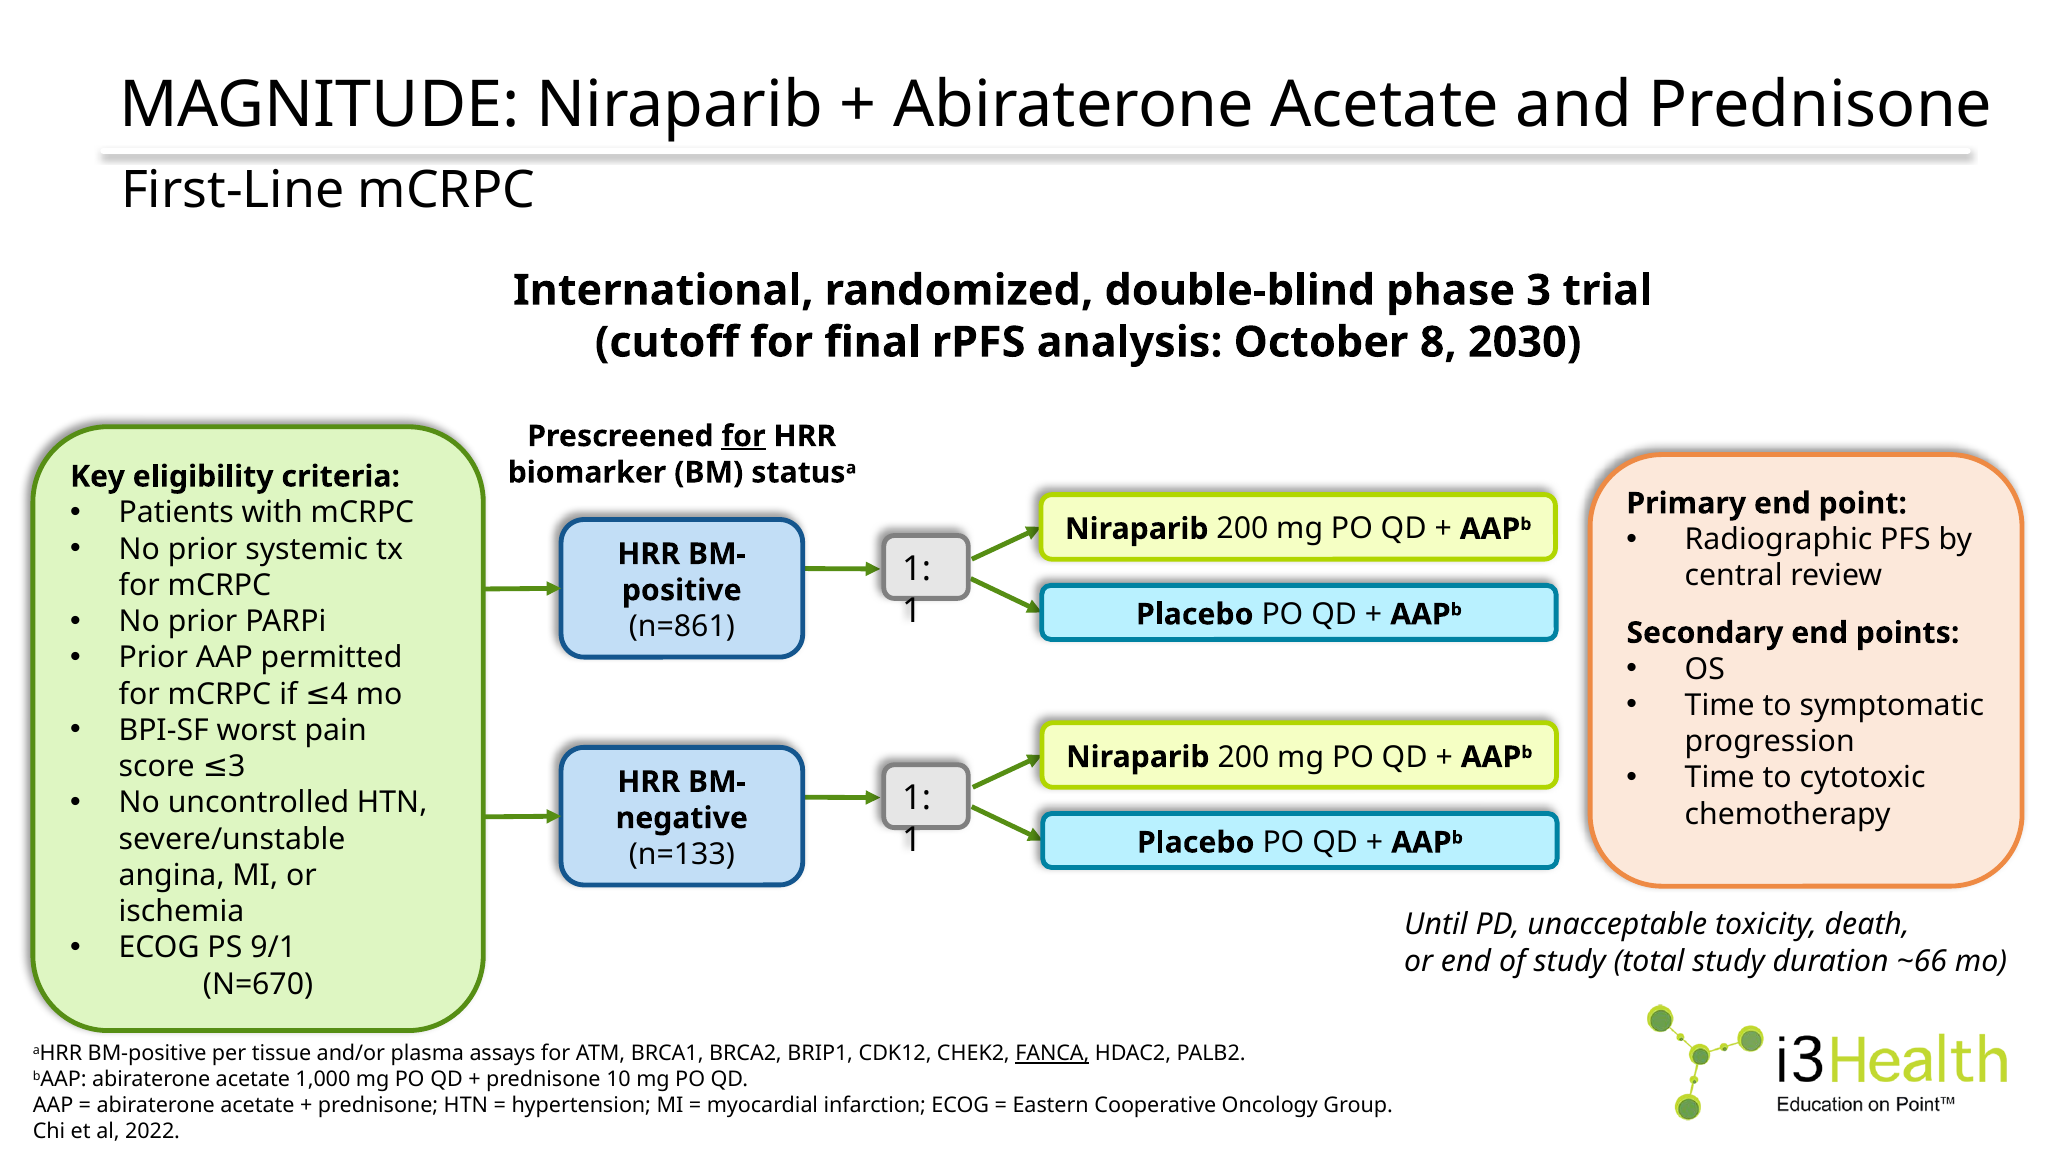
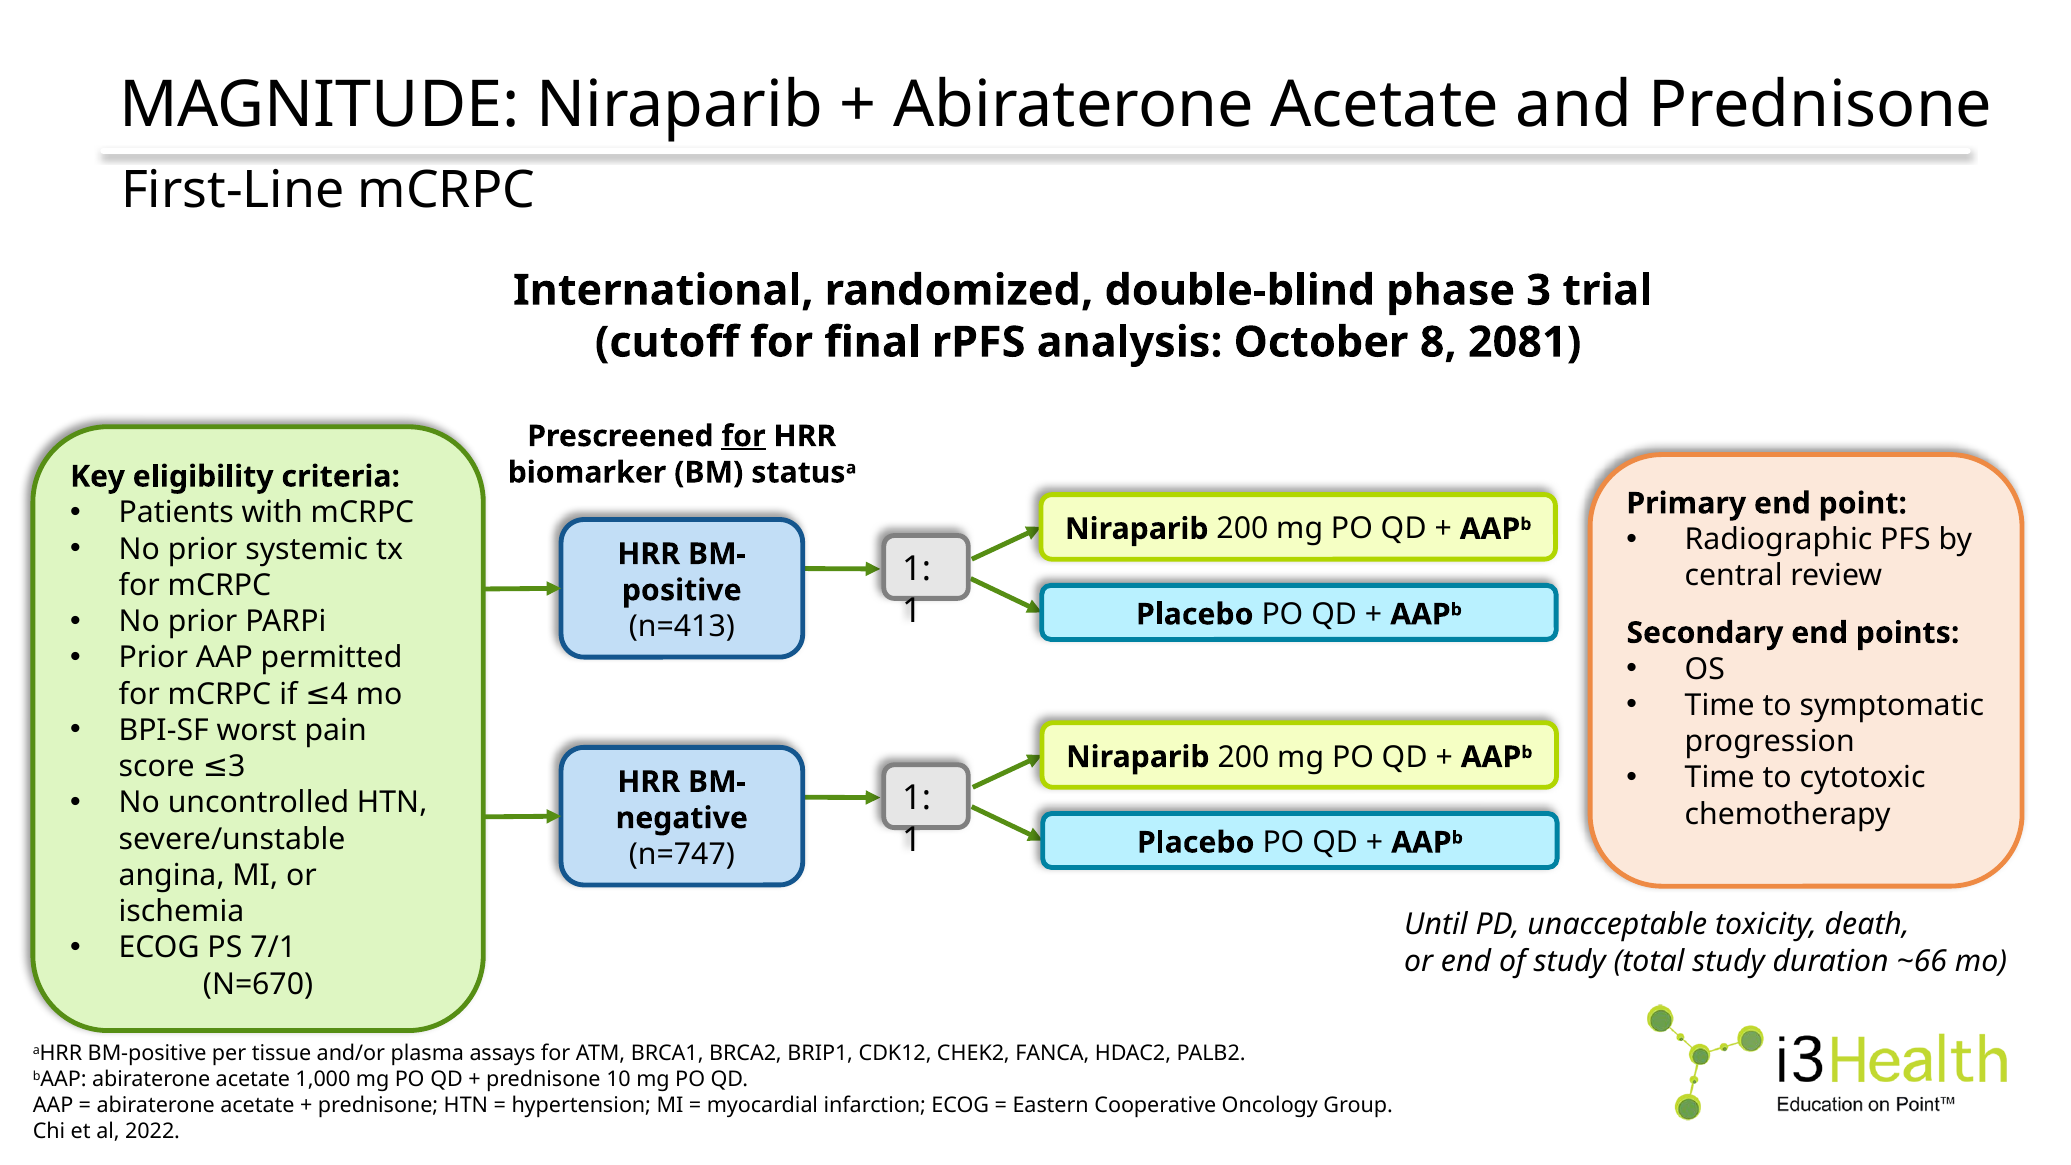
2030: 2030 -> 2081
n=861: n=861 -> n=413
n=133: n=133 -> n=747
9/1: 9/1 -> 7/1
FANCA underline: present -> none
